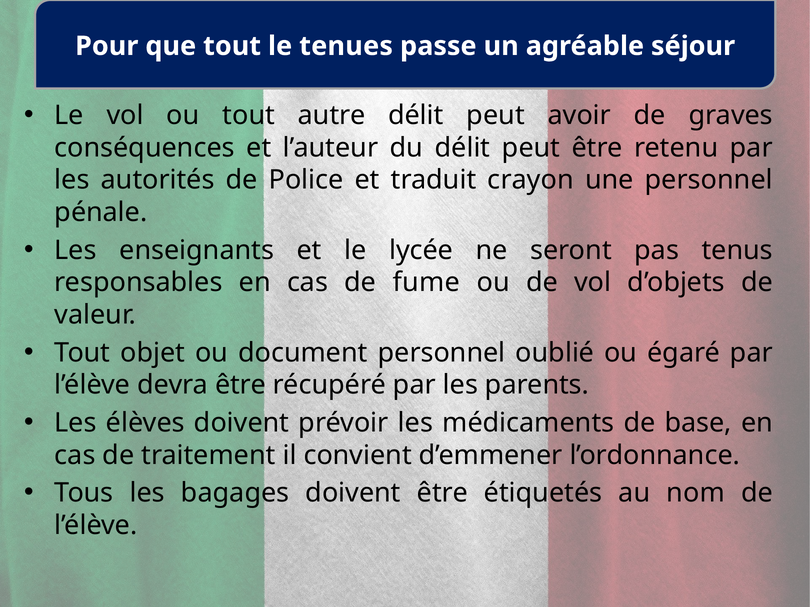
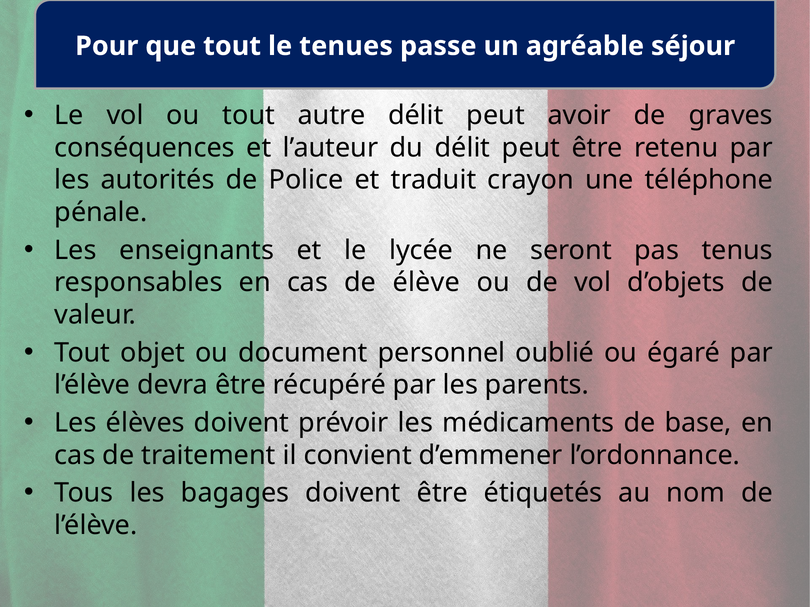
une personnel: personnel -> téléphone
fume: fume -> élève
